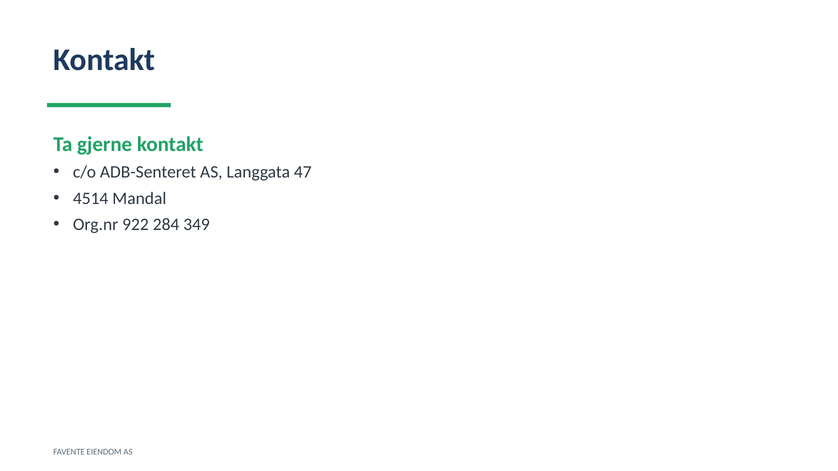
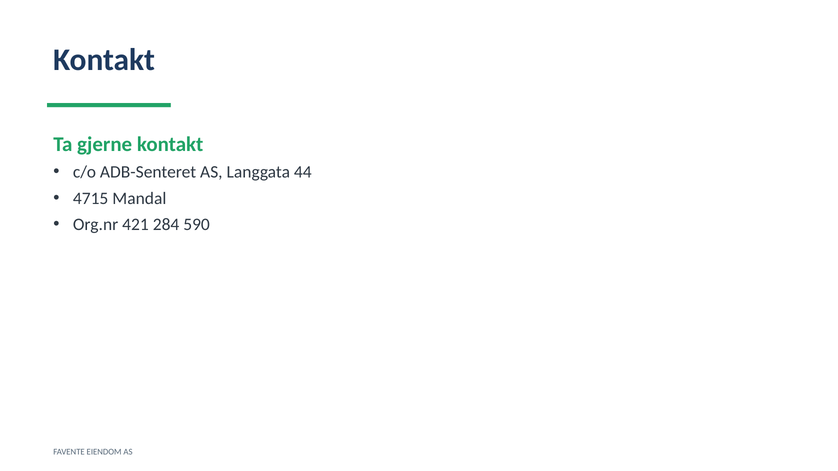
47: 47 -> 44
4514: 4514 -> 4715
922: 922 -> 421
349: 349 -> 590
